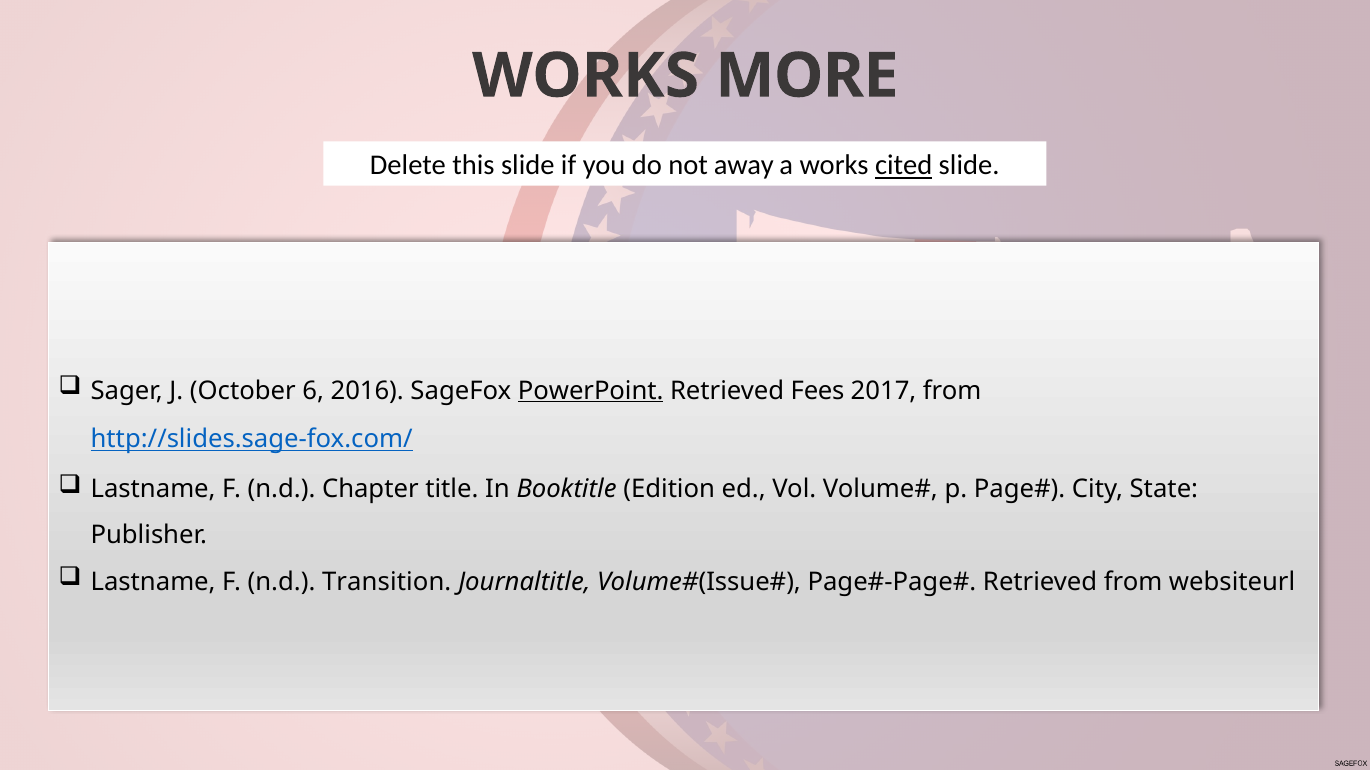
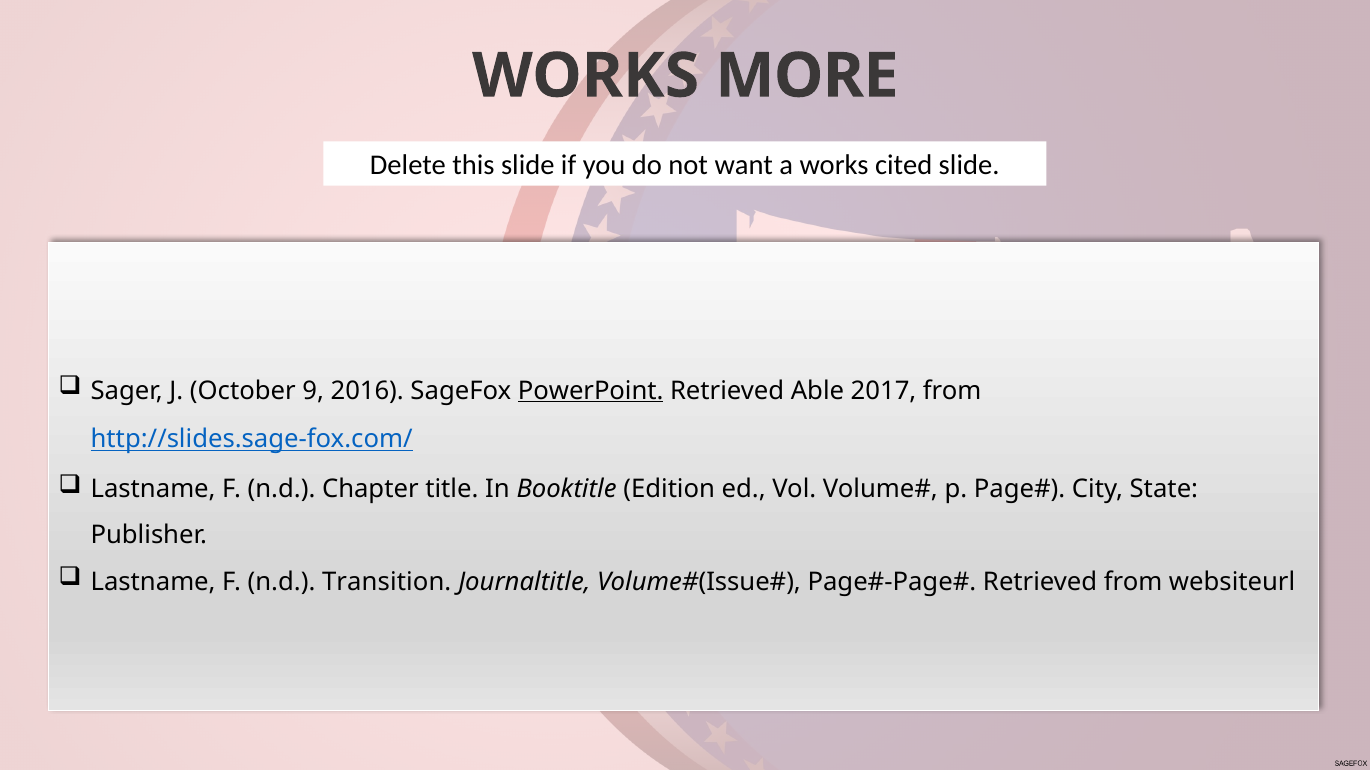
away: away -> want
cited underline: present -> none
6: 6 -> 9
Fees: Fees -> Able
